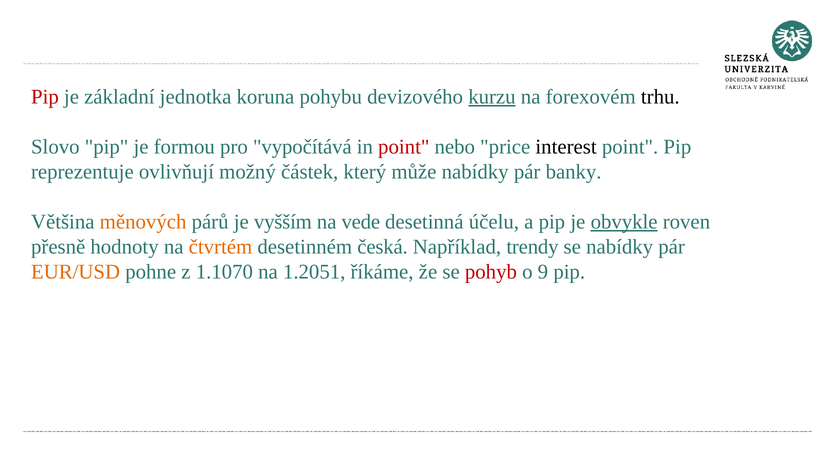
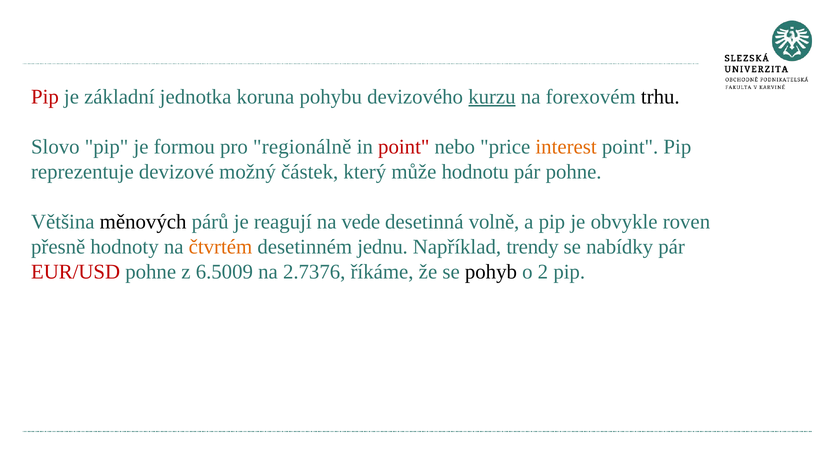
vypočítává: vypočítává -> regionálně
interest colour: black -> orange
ovlivňují: ovlivňují -> devizové
může nabídky: nabídky -> hodnotu
pár banky: banky -> pohne
měnových colour: orange -> black
vyšším: vyšším -> reagují
účelu: účelu -> volně
obvykle underline: present -> none
česká: česká -> jednu
EUR/USD colour: orange -> red
1.1070: 1.1070 -> 6.5009
1.2051: 1.2051 -> 2.7376
pohyb colour: red -> black
9: 9 -> 2
